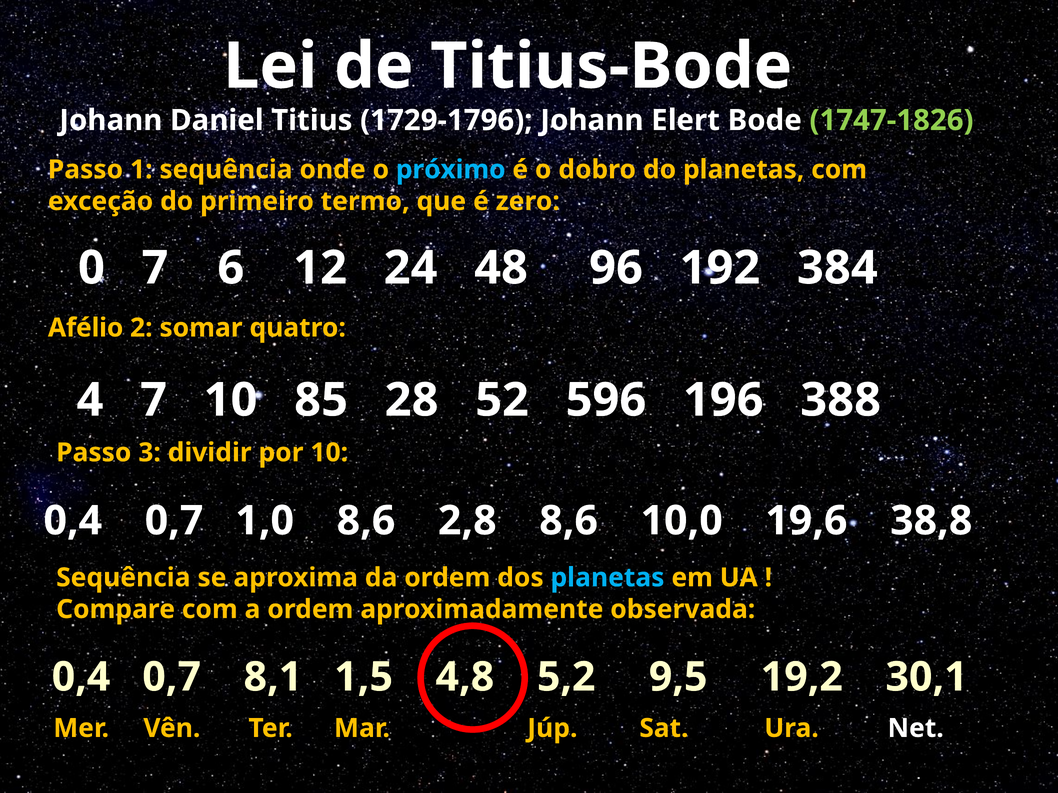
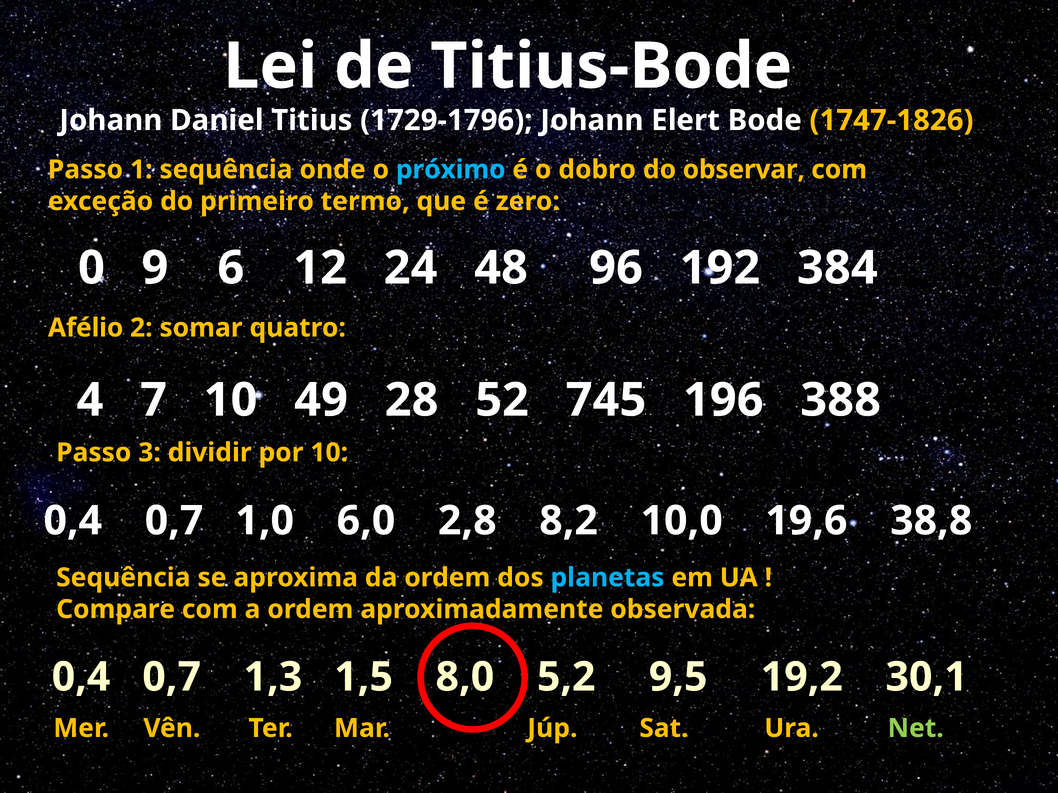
1747-1826 colour: light green -> yellow
do planetas: planetas -> observar
0 7: 7 -> 9
85: 85 -> 49
596: 596 -> 745
1,0 8,6: 8,6 -> 6,0
2,8 8,6: 8,6 -> 8,2
8,1: 8,1 -> 1,3
4,8: 4,8 -> 8,0
Net colour: white -> light green
